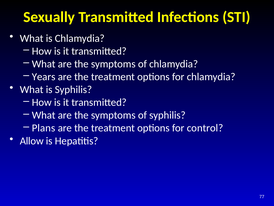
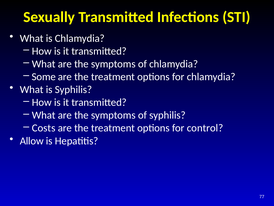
Years: Years -> Some
Plans: Plans -> Costs
